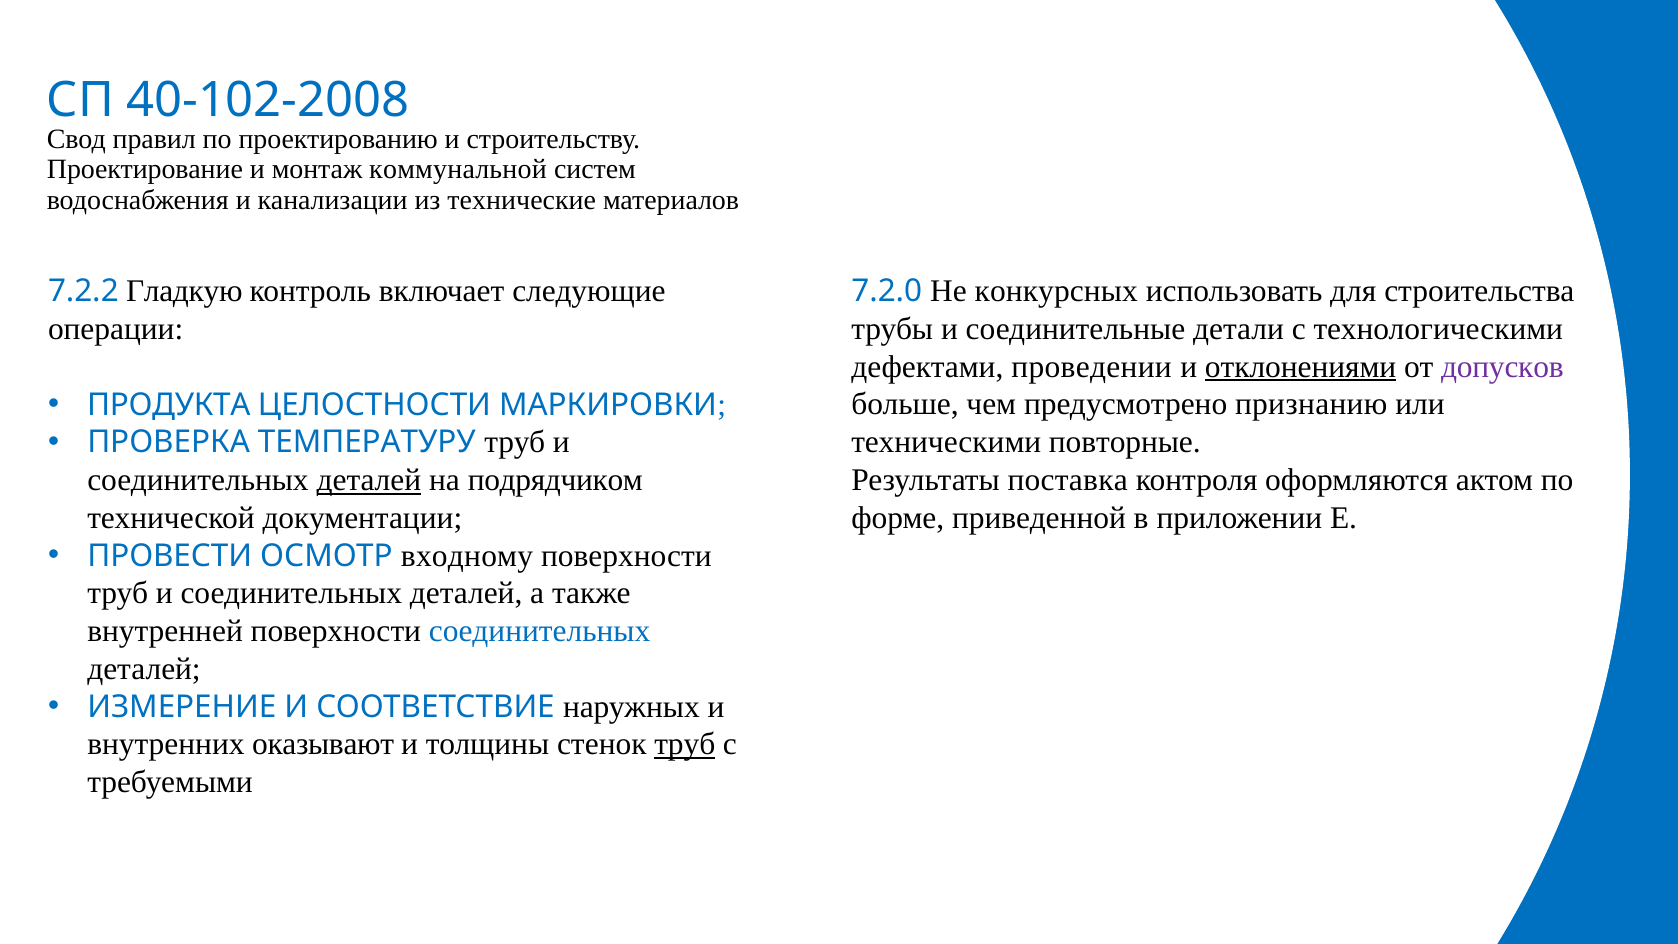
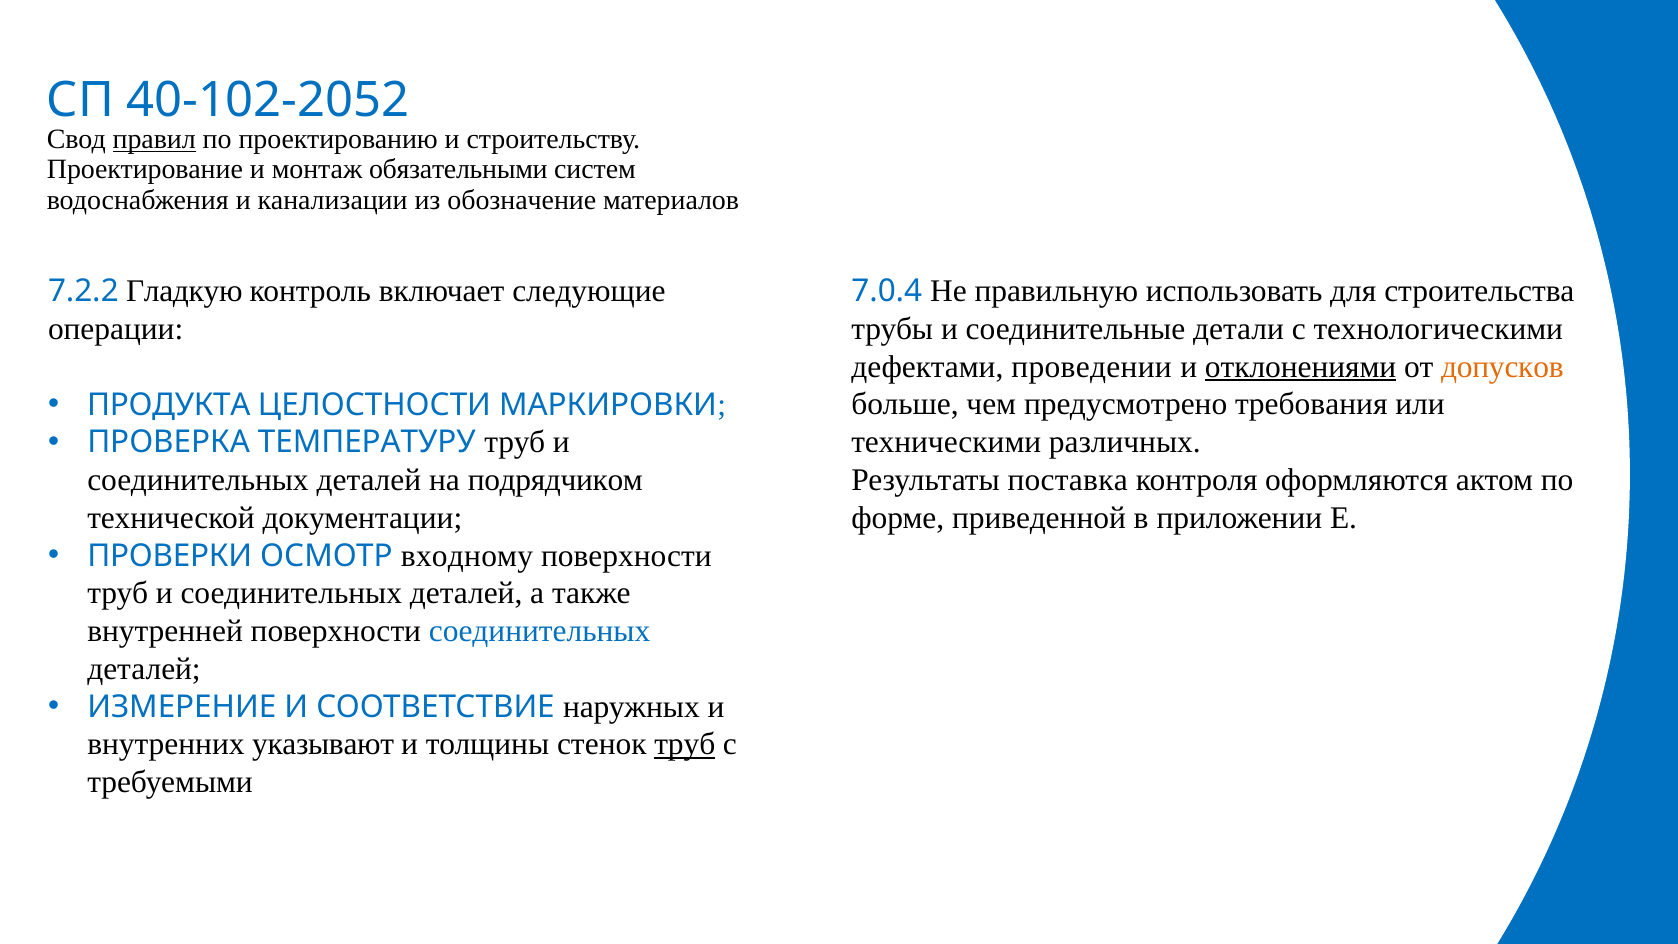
40-102-2008: 40-102-2008 -> 40-102-2052
правил underline: none -> present
коммунальной: коммунальной -> обязательными
технические: технические -> обозначение
7.2.0: 7.2.0 -> 7.0.4
конкурсных: конкурсных -> правильную
допусков colour: purple -> orange
признанию: признанию -> требования
повторные: повторные -> различных
деталей at (369, 480) underline: present -> none
ПРОВЕСТИ: ПРОВЕСТИ -> ПРОВЕРКИ
оказывают: оказывают -> указывают
